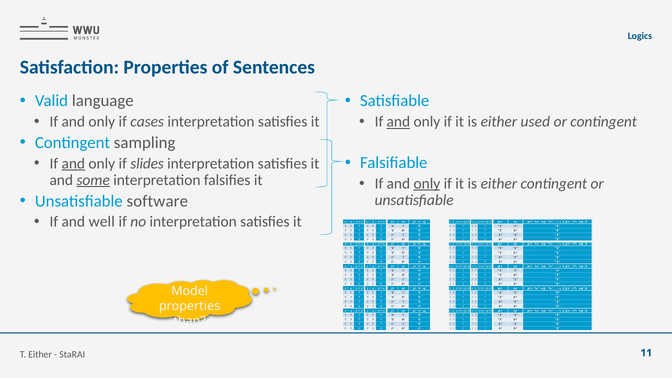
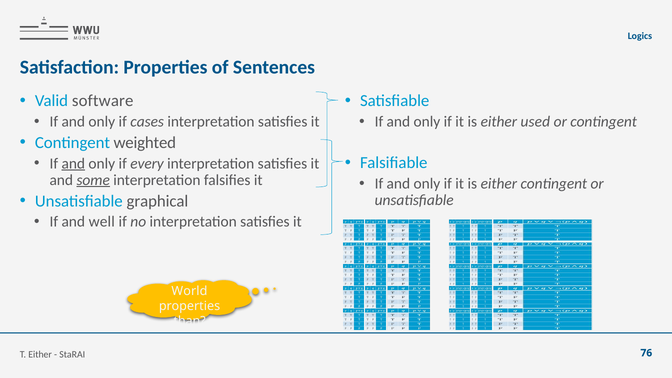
language: language -> software
and at (398, 122) underline: present -> none
sampling: sampling -> weighted
slides: slides -> every
only at (427, 184) underline: present -> none
software: software -> graphical
Model: Model -> World
11: 11 -> 76
